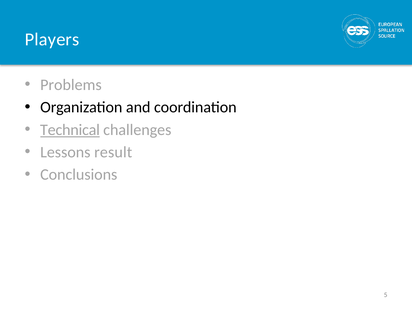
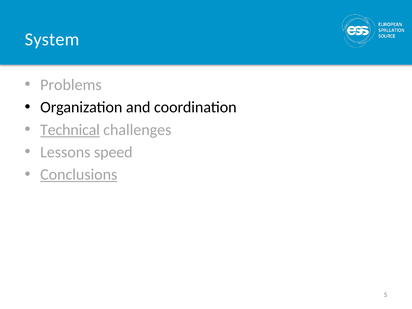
Players: Players -> System
result: result -> speed
Conclusions underline: none -> present
